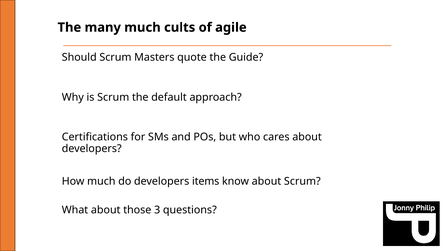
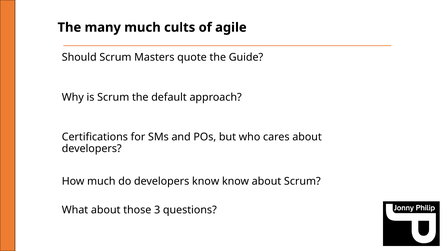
developers items: items -> know
